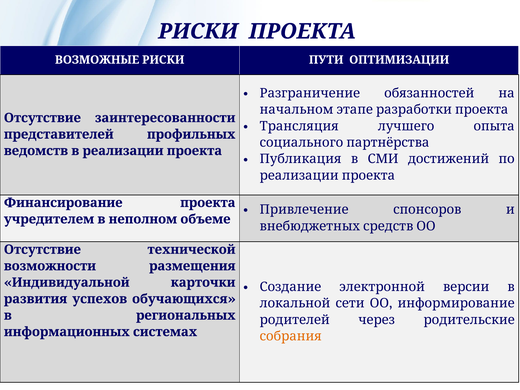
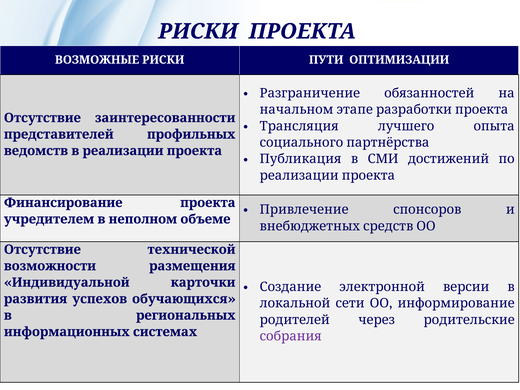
собрания colour: orange -> purple
